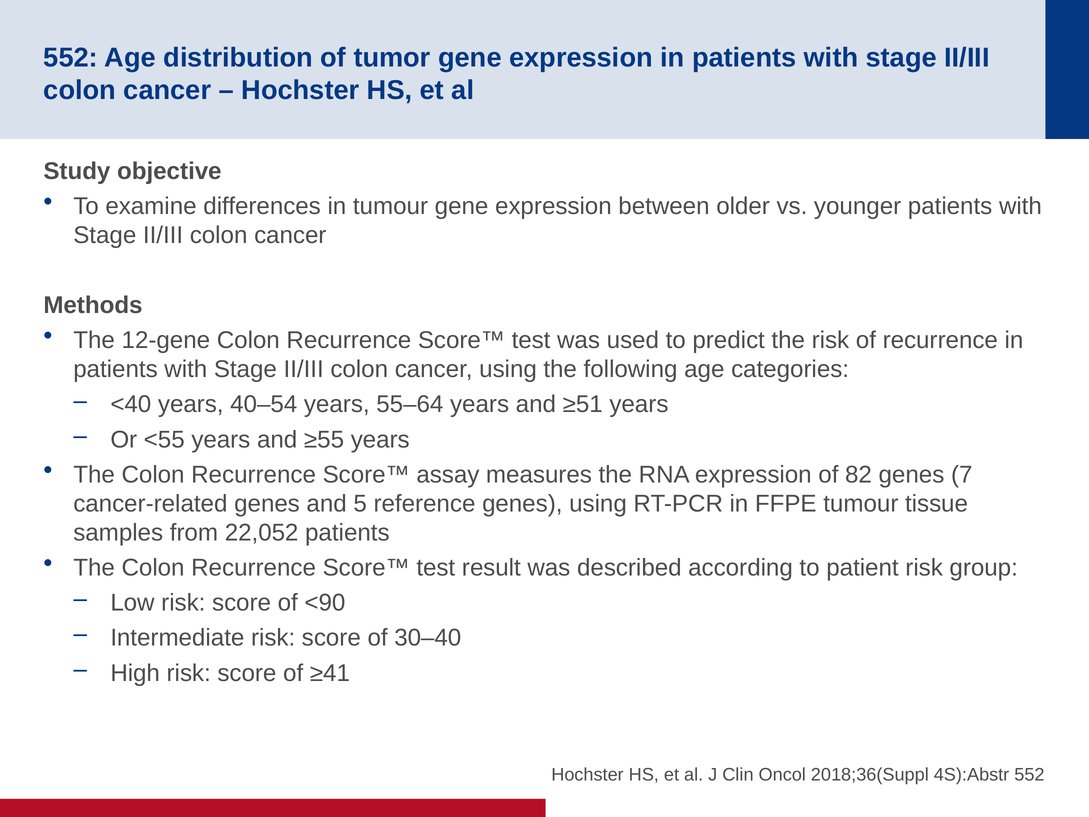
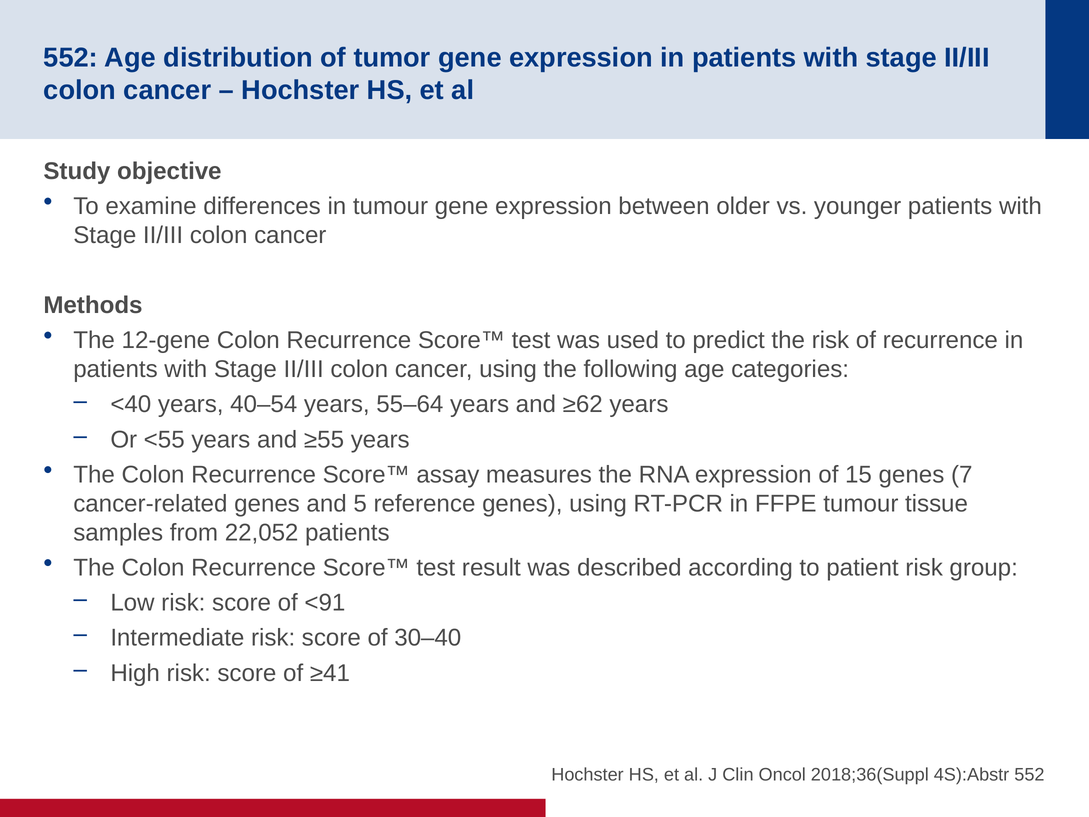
≥51: ≥51 -> ≥62
82: 82 -> 15
<90: <90 -> <91
